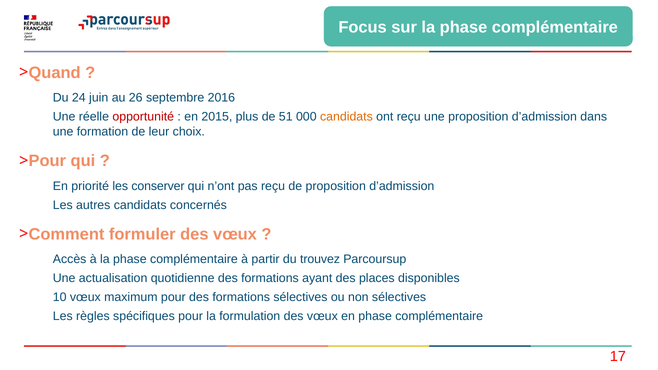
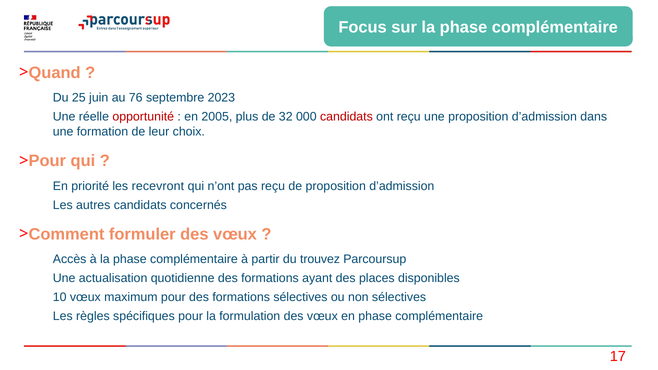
24: 24 -> 25
26: 26 -> 76
2016: 2016 -> 2023
2015: 2015 -> 2005
51: 51 -> 32
candidats at (346, 117) colour: orange -> red
conserver: conserver -> recevront
